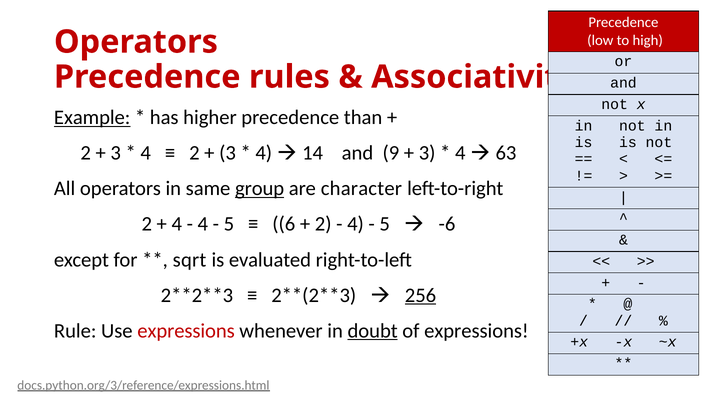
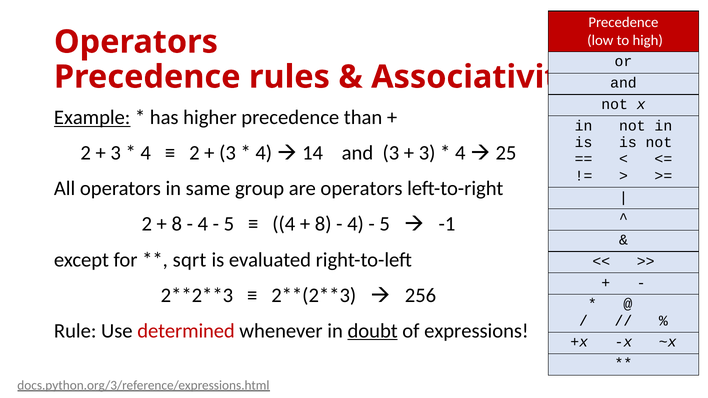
and 9: 9 -> 3
63: 63 -> 25
group underline: present -> none
are character: character -> operators
4 at (177, 224): 4 -> 8
6 at (284, 224): 6 -> 4
2 at (323, 224): 2 -> 8
-6: -6 -> -1
256 underline: present -> none
Use expressions: expressions -> determined
